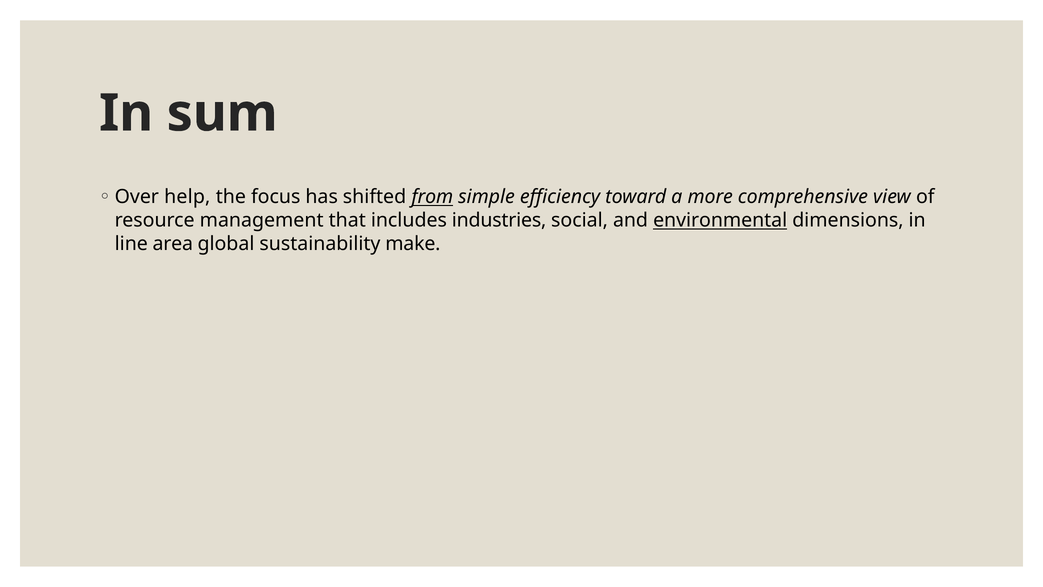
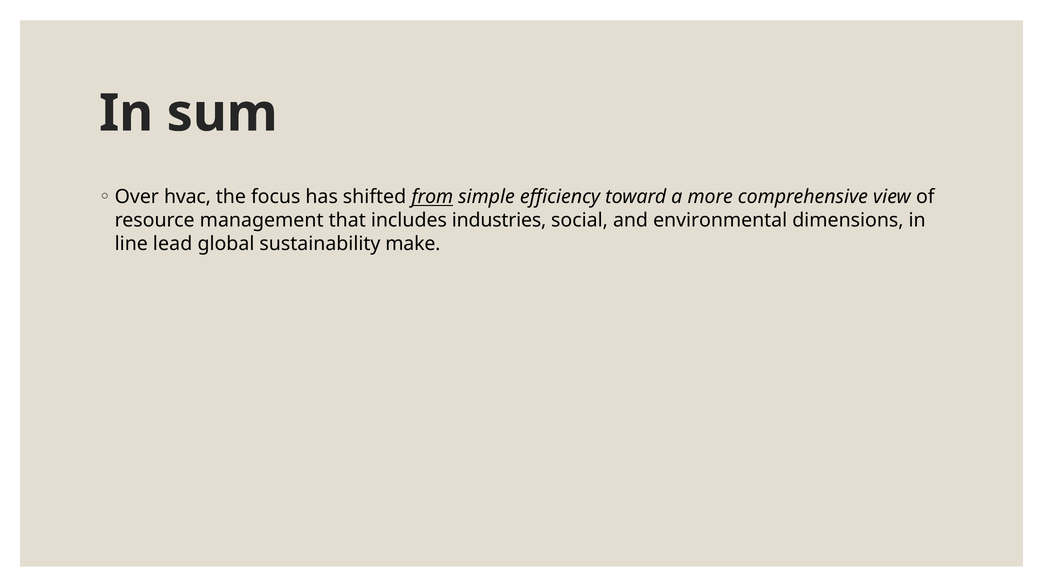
help: help -> hvac
environmental underline: present -> none
area: area -> lead
